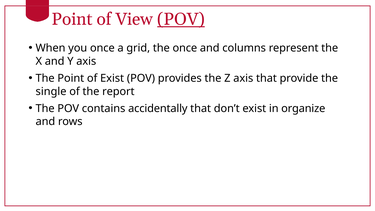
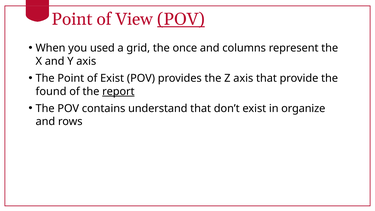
you once: once -> used
single: single -> found
report underline: none -> present
accidentally: accidentally -> understand
